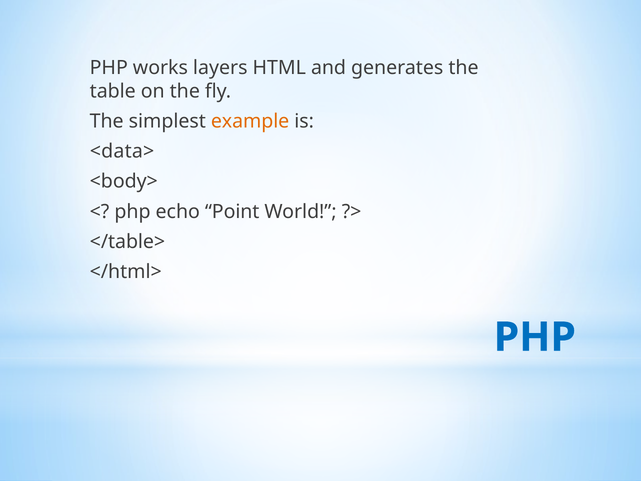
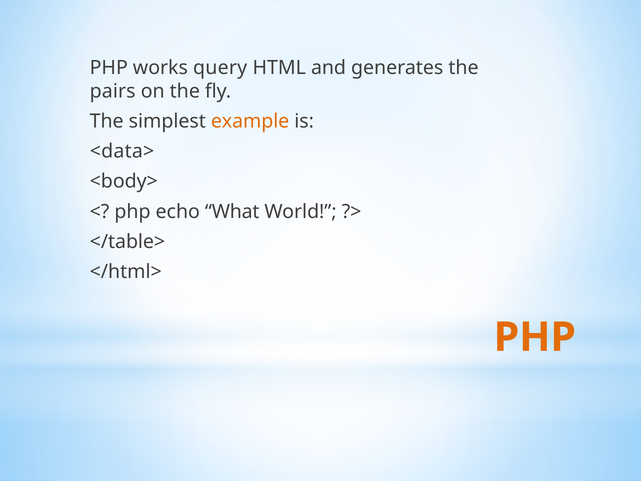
layers: layers -> query
table: table -> pairs
Point: Point -> What
PHP at (535, 337) colour: blue -> orange
